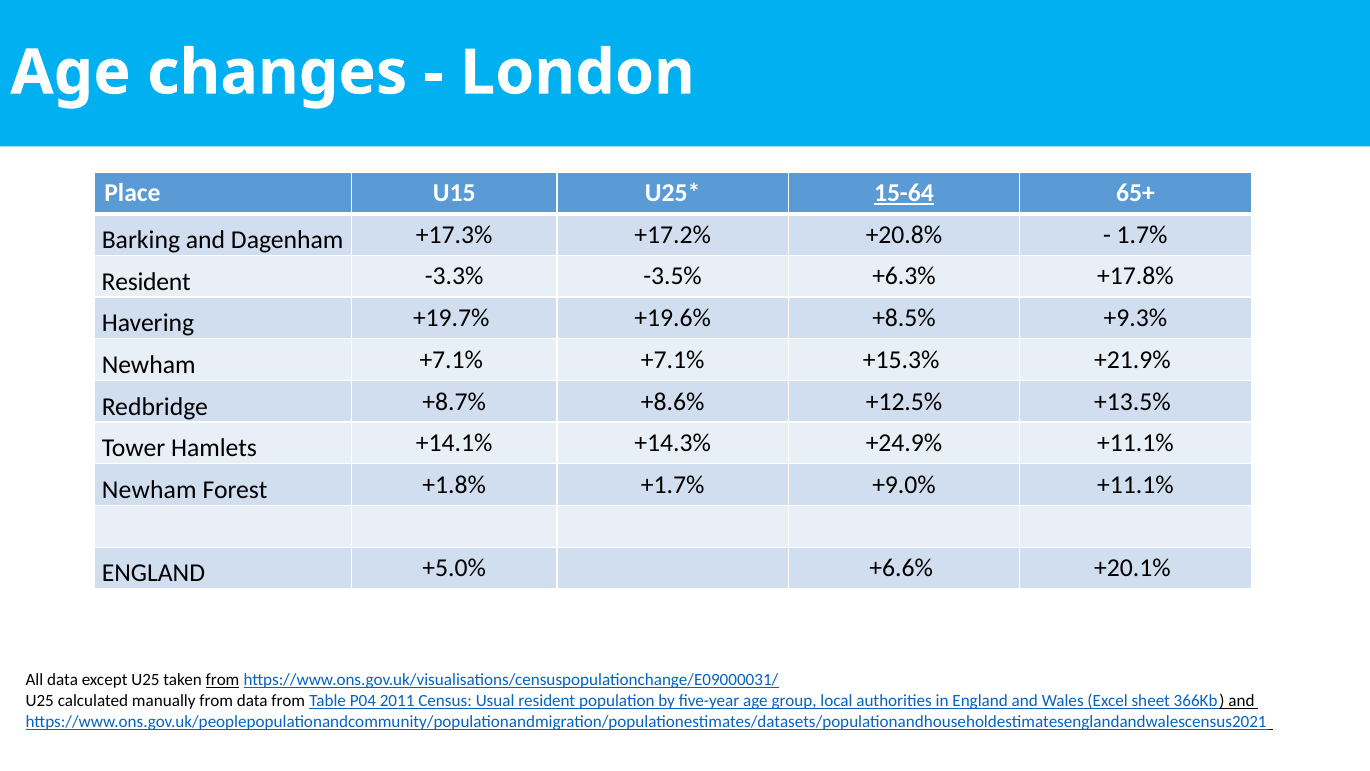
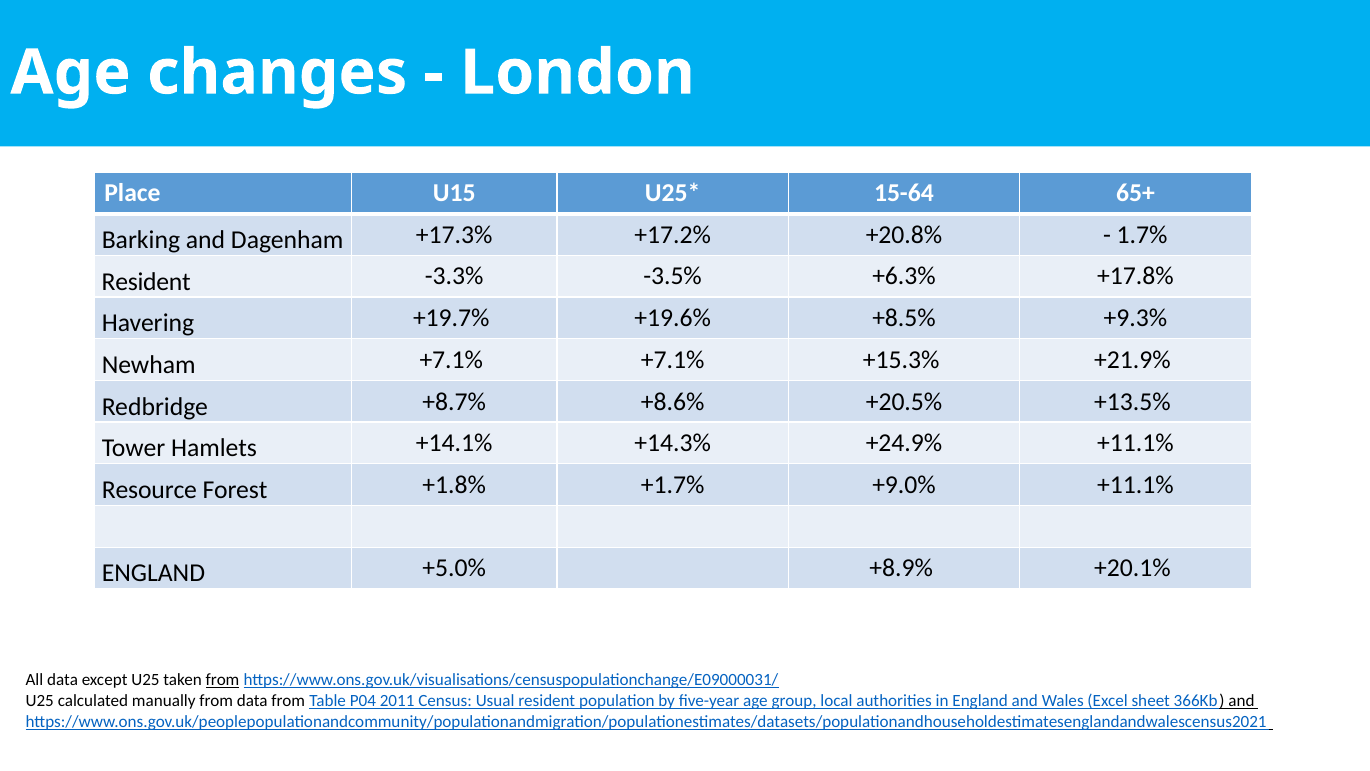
15-64 underline: present -> none
+12.5%: +12.5% -> +20.5%
Newham at (149, 490): Newham -> Resource
+6.6%: +6.6% -> +8.9%
